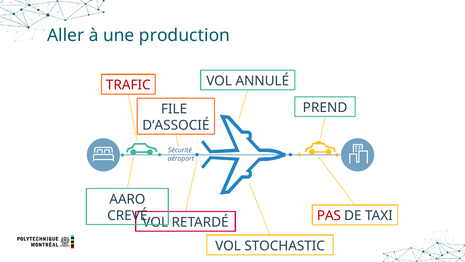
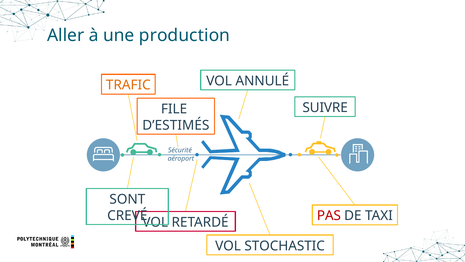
TRAFIC colour: red -> orange
PREND: PREND -> SUIVRE
D’ASSOCIÉ: D’ASSOCIÉ -> D’ESTIMÉS
AARO: AARO -> SONT
